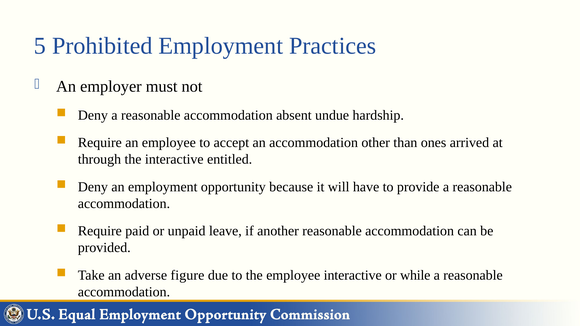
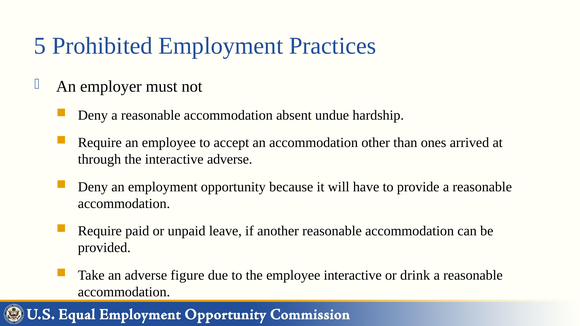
interactive entitled: entitled -> adverse
while: while -> drink
